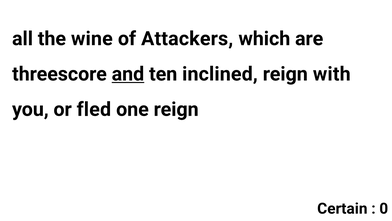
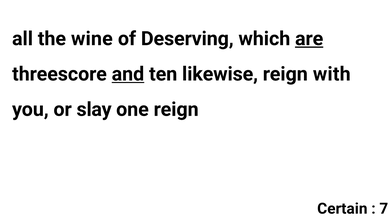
Attackers: Attackers -> Deserving
are underline: none -> present
inclined: inclined -> likewise
fled: fled -> slay
0: 0 -> 7
